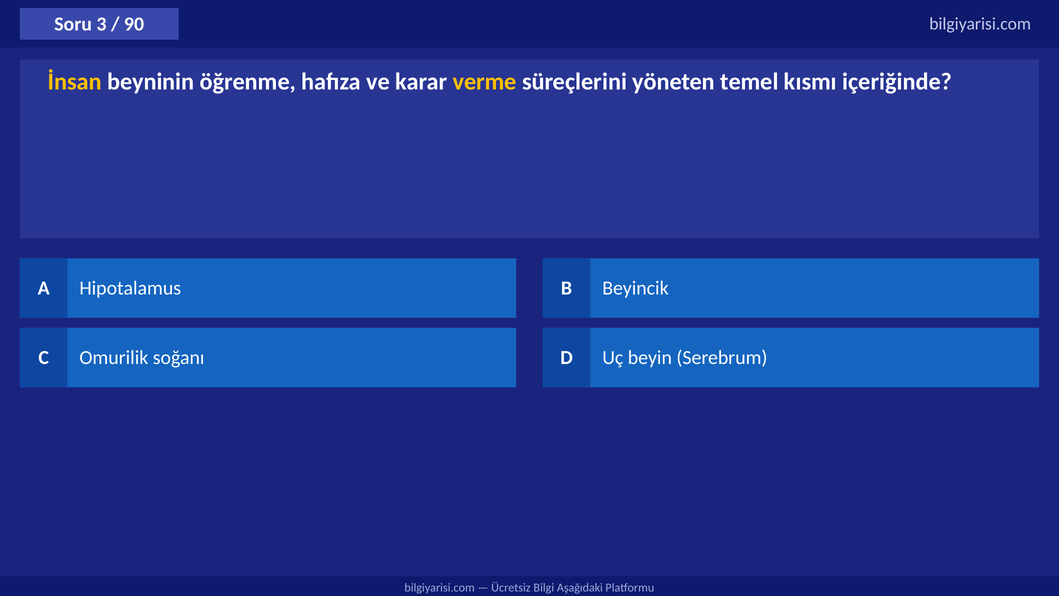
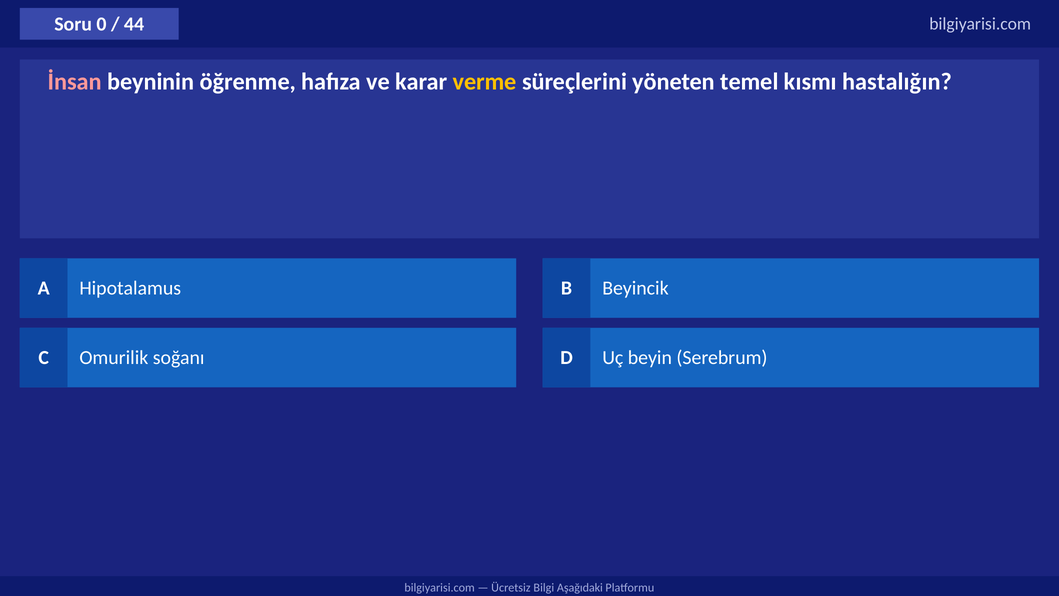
3: 3 -> 0
90: 90 -> 44
İnsan colour: yellow -> pink
içeriğinde: içeriğinde -> hastalığın
